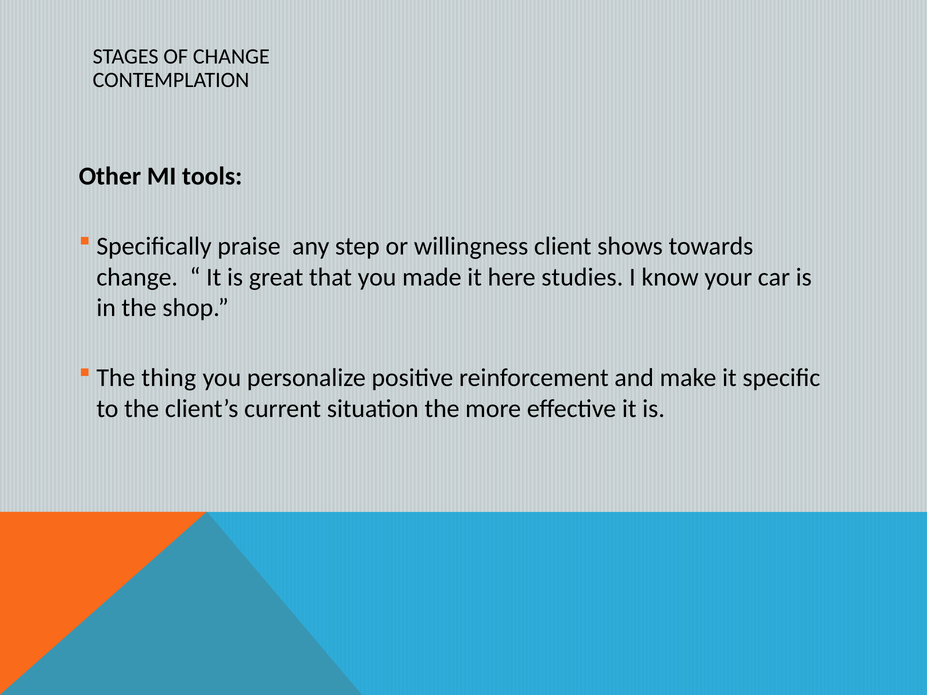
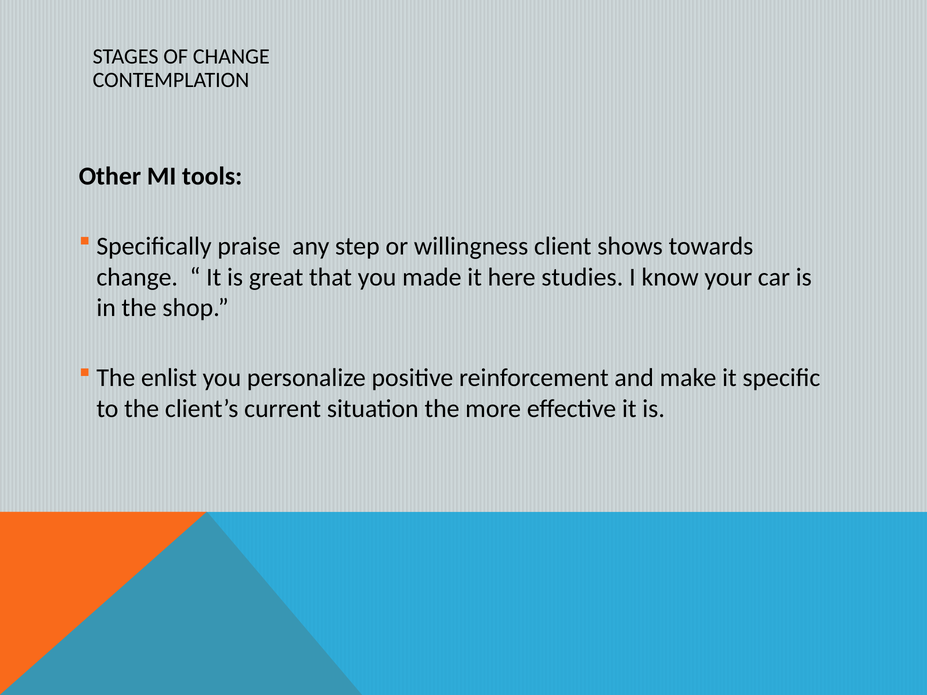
thing: thing -> enlist
